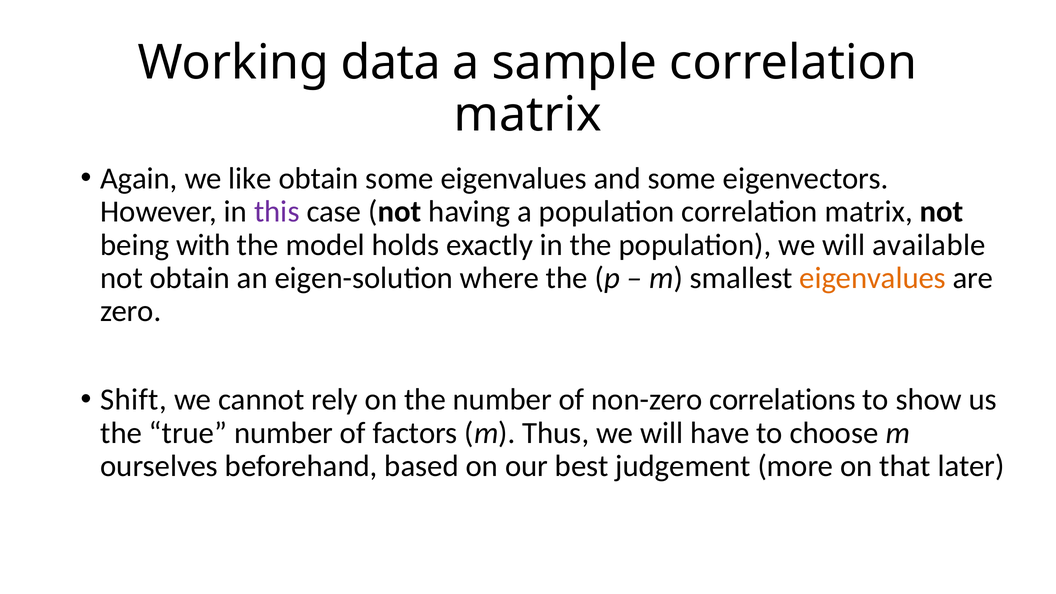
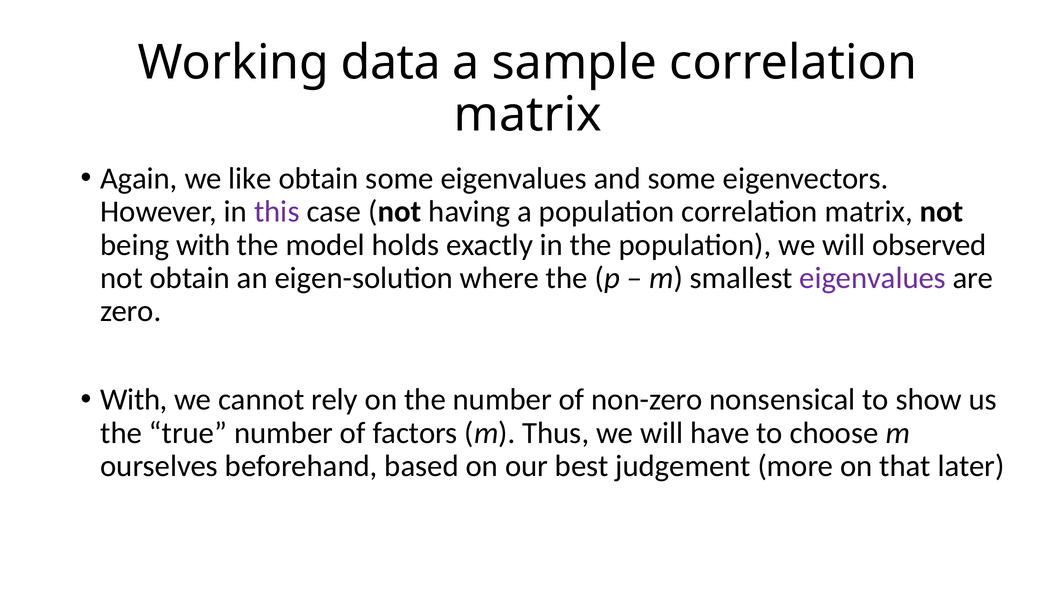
available: available -> observed
eigenvalues at (873, 278) colour: orange -> purple
Shift at (134, 400): Shift -> With
correlations: correlations -> nonsensical
